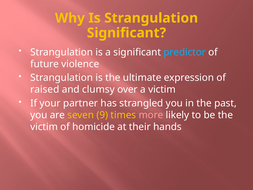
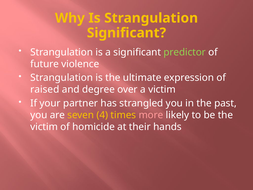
predictor colour: light blue -> light green
clumsy: clumsy -> degree
9: 9 -> 4
